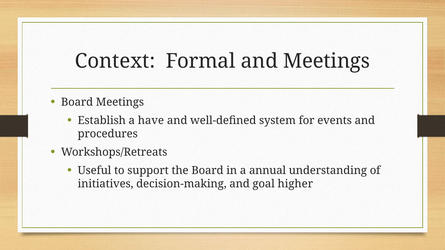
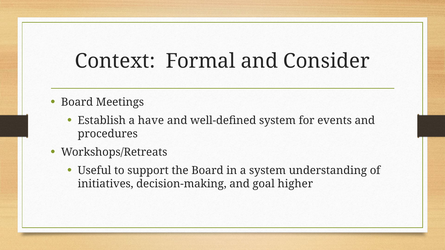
and Meetings: Meetings -> Consider
a annual: annual -> system
